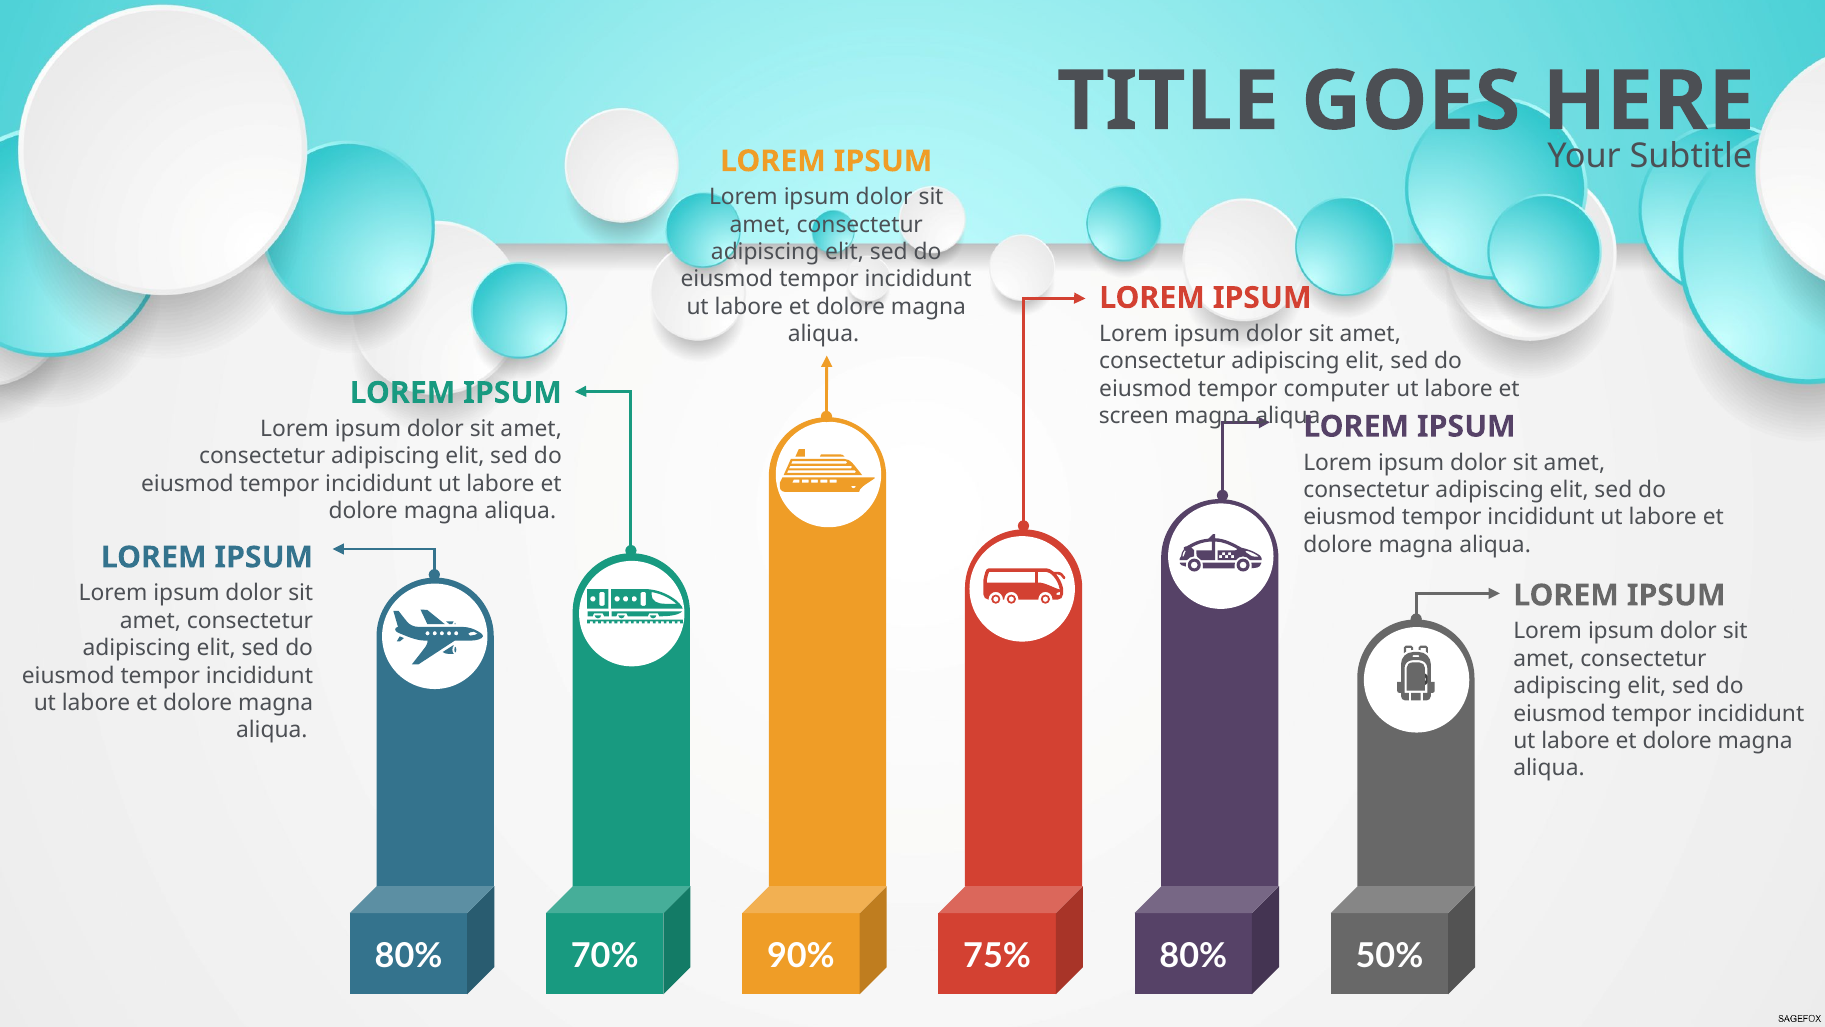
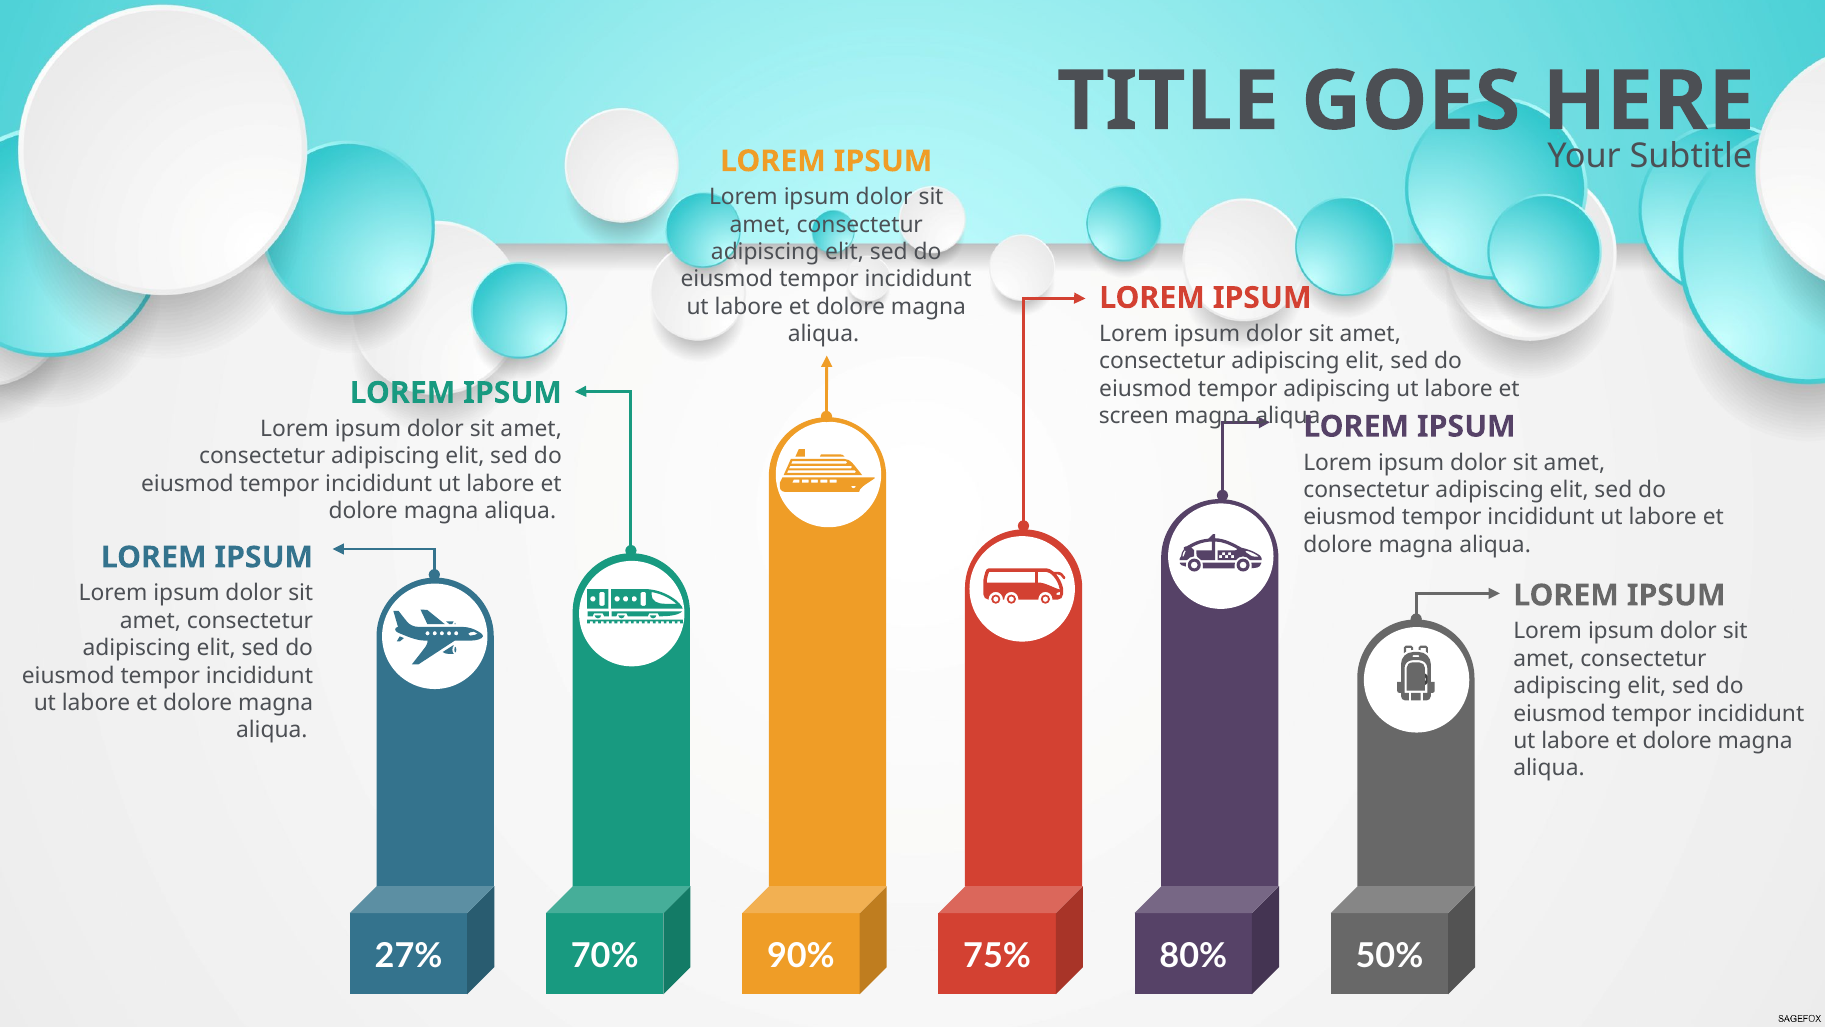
tempor computer: computer -> adipiscing
80% at (409, 956): 80% -> 27%
